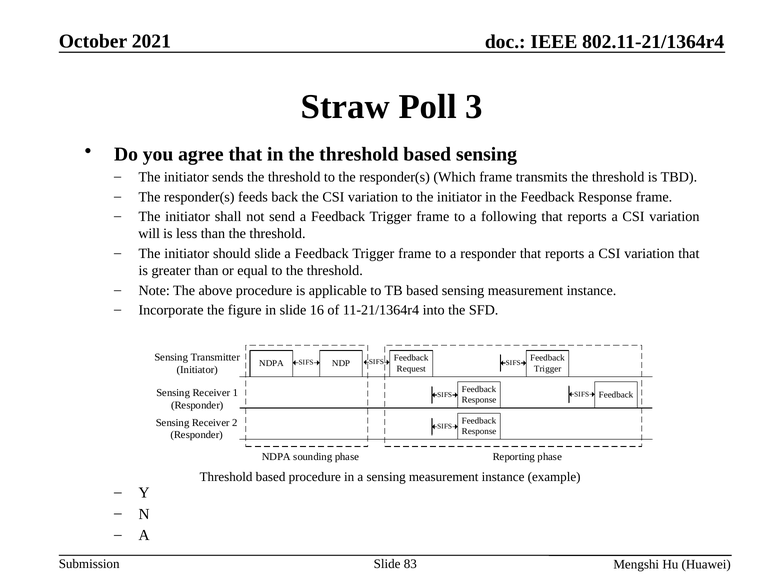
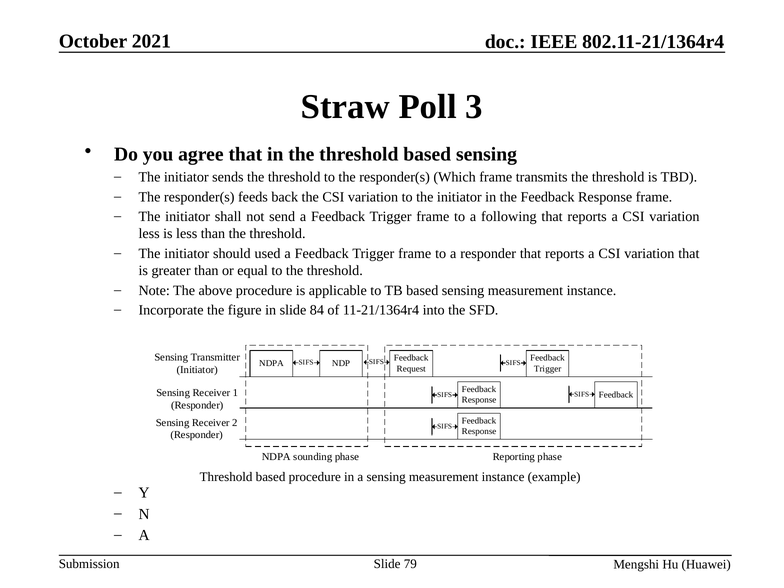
will at (149, 234): will -> less
should slide: slide -> used
16: 16 -> 84
83: 83 -> 79
